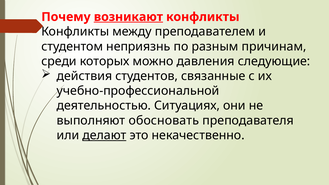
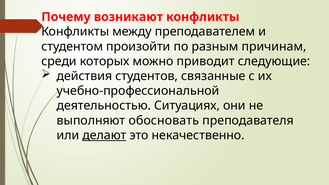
возникают underline: present -> none
неприязнь: неприязнь -> произойти
давления: давления -> приводит
